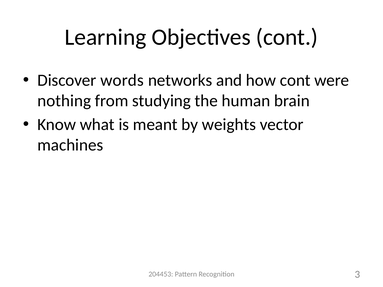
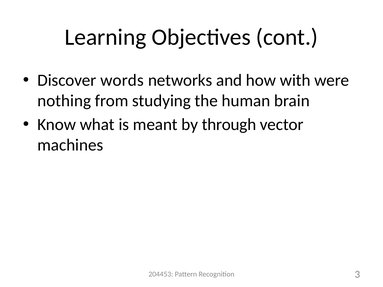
how cont: cont -> with
weights: weights -> through
